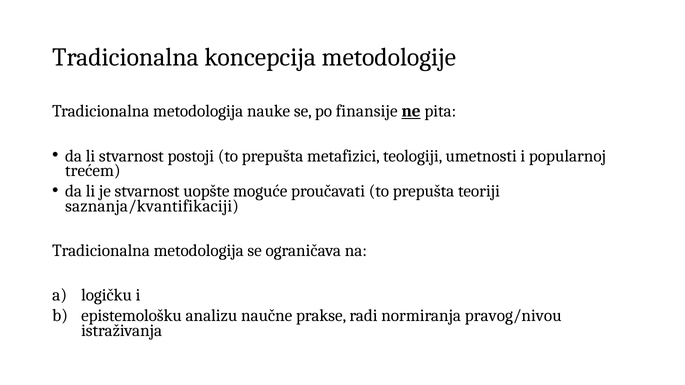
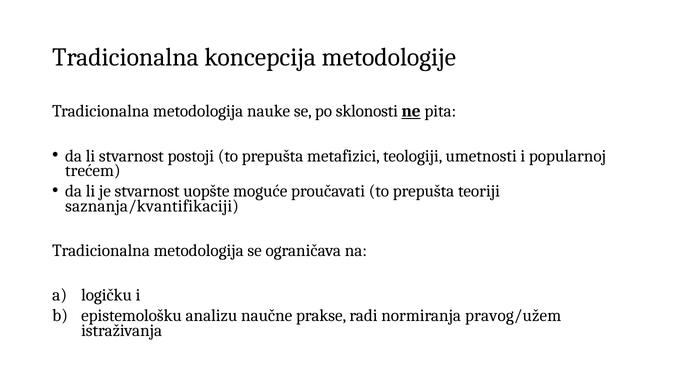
finansije: finansije -> sklonosti
pravog/nivou: pravog/nivou -> pravog/užem
